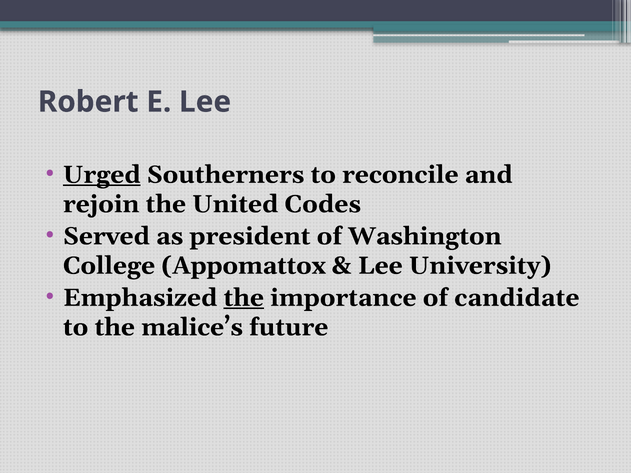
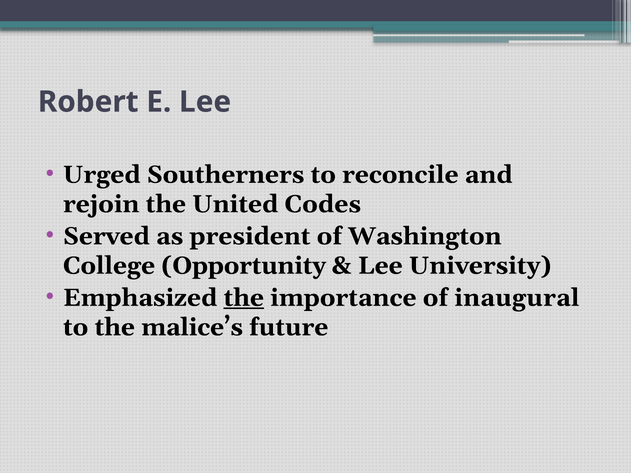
Urged underline: present -> none
Appomattox: Appomattox -> Opportunity
candidate: candidate -> inaugural
